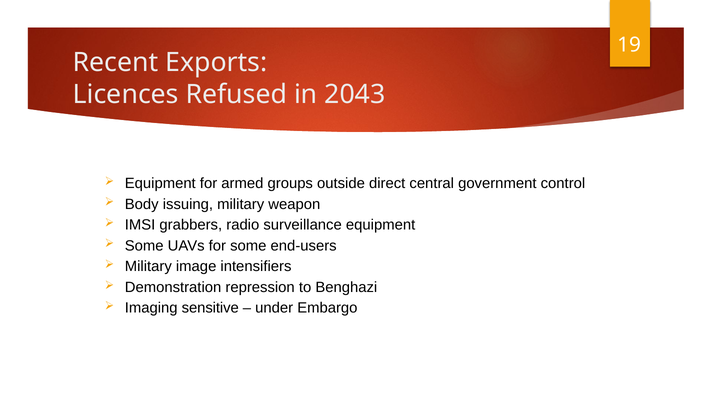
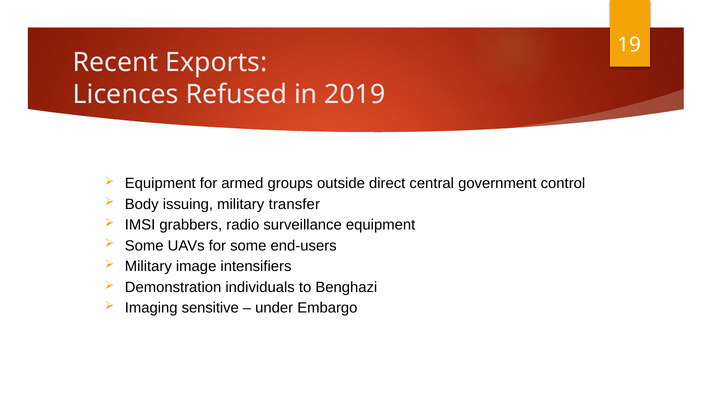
2043: 2043 -> 2019
weapon: weapon -> transfer
repression: repression -> individuals
